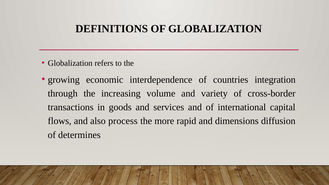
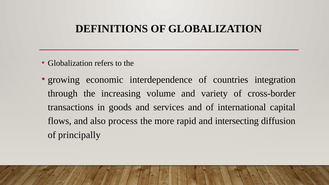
dimensions: dimensions -> intersecting
determines: determines -> principally
